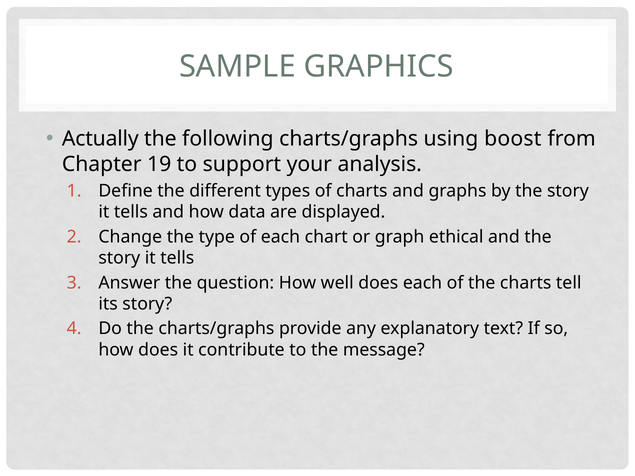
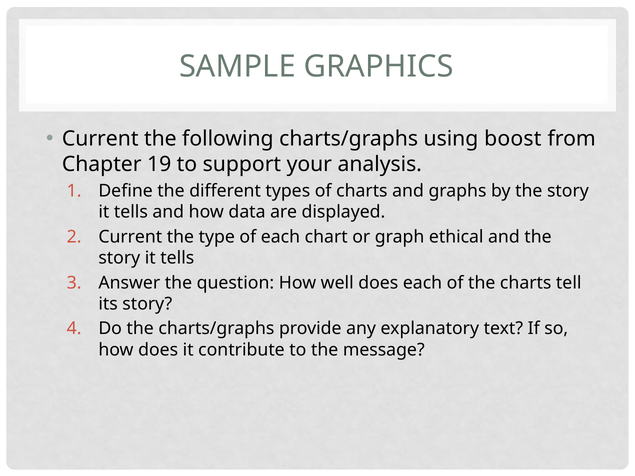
Actually at (100, 139): Actually -> Current
Change at (130, 237): Change -> Current
